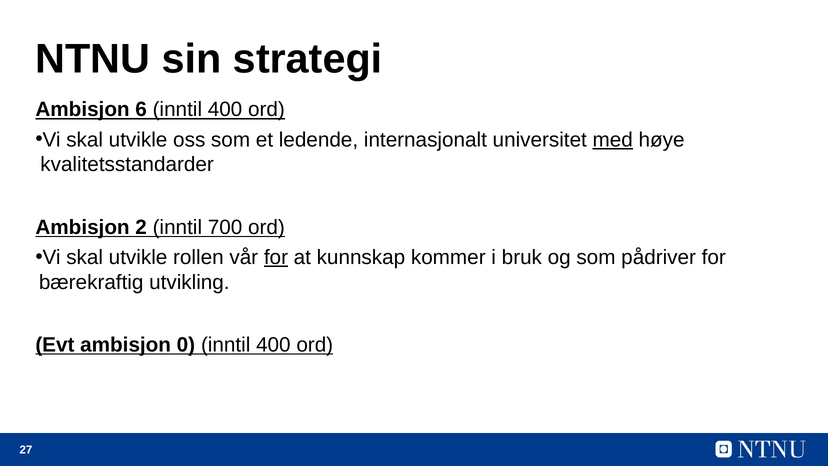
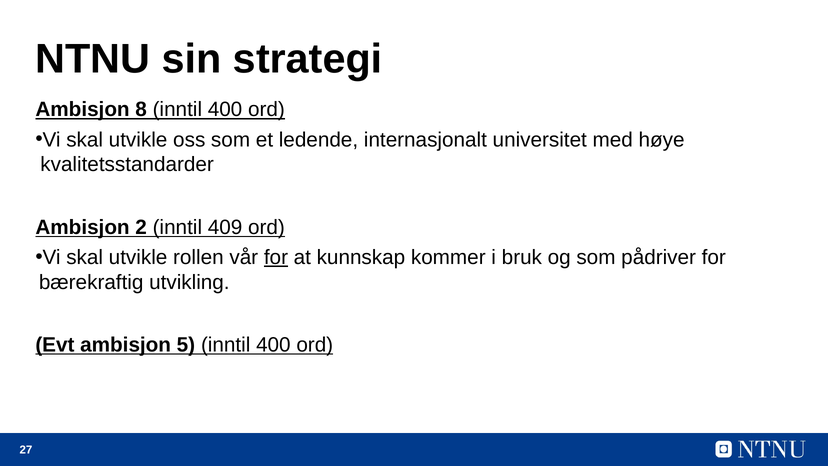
6: 6 -> 8
med underline: present -> none
700: 700 -> 409
0: 0 -> 5
